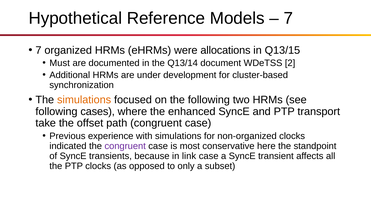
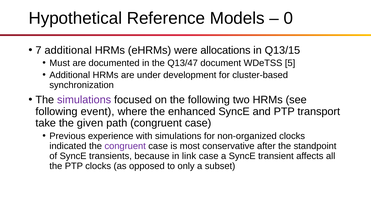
7 at (288, 18): 7 -> 0
7 organized: organized -> additional
Q13/14: Q13/14 -> Q13/47
2: 2 -> 5
simulations at (84, 100) colour: orange -> purple
cases: cases -> event
offset: offset -> given
here: here -> after
